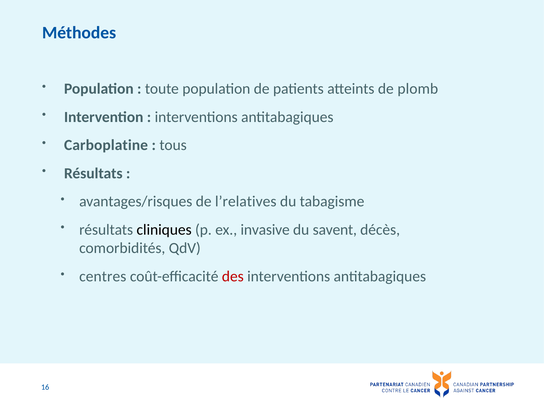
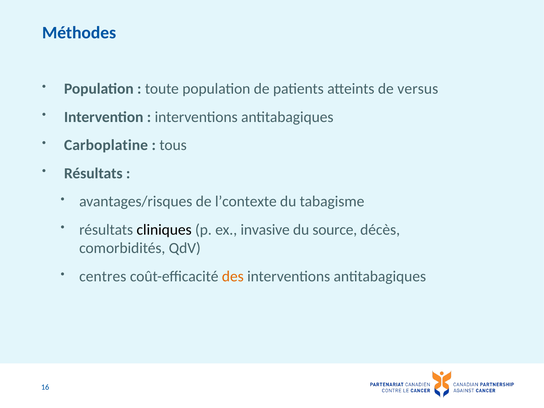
plomb: plomb -> versus
l’relatives: l’relatives -> l’contexte
savent: savent -> source
des colour: red -> orange
